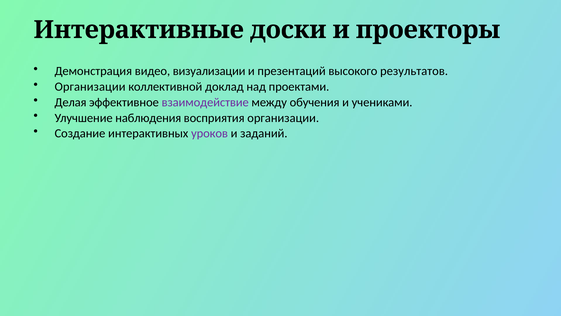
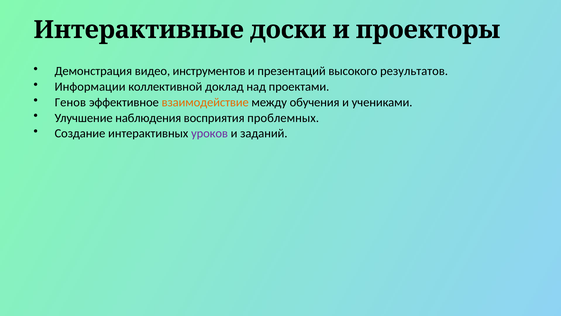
визуализации: визуализации -> инструментов
Организации at (90, 87): Организации -> Информации
Делая: Делая -> Генов
взаимодействие colour: purple -> orange
восприятия организации: организации -> проблемных
